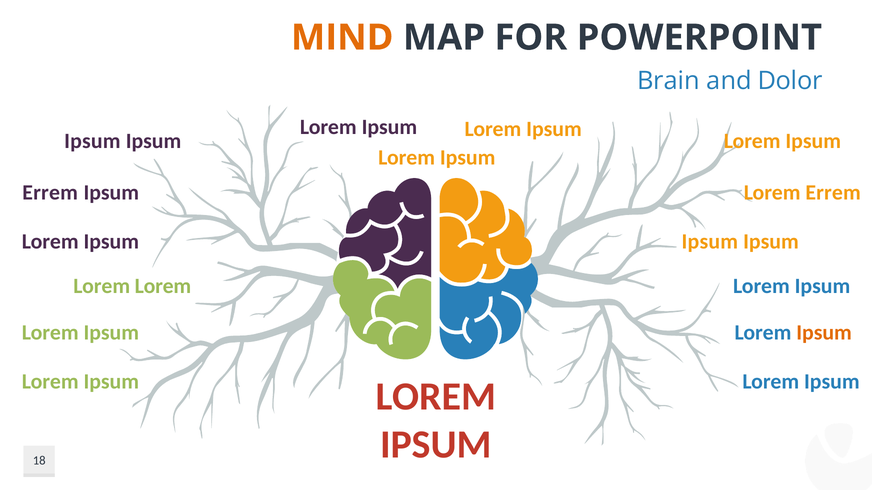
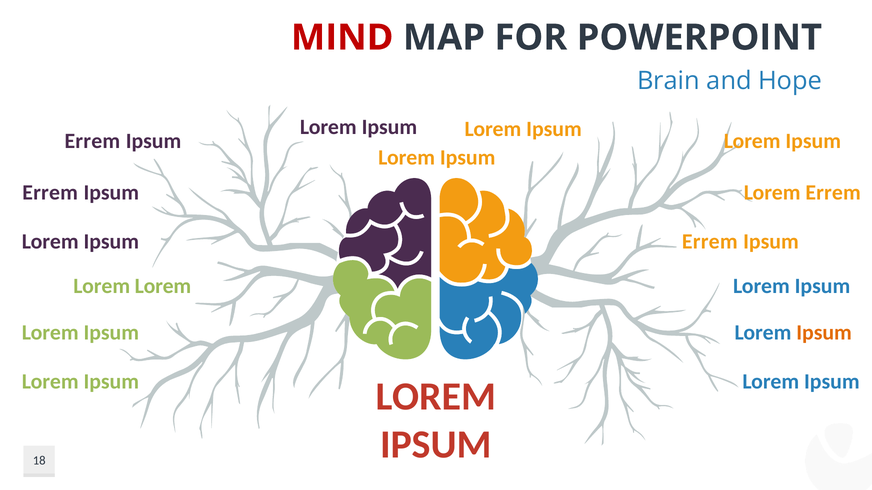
MIND colour: orange -> red
Dolor: Dolor -> Hope
Ipsum at (92, 141): Ipsum -> Errem
Ipsum at (710, 242): Ipsum -> Errem
